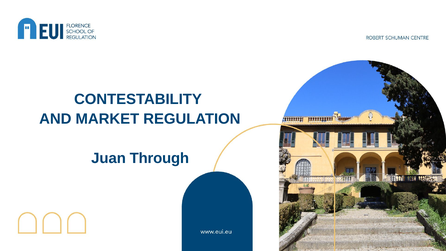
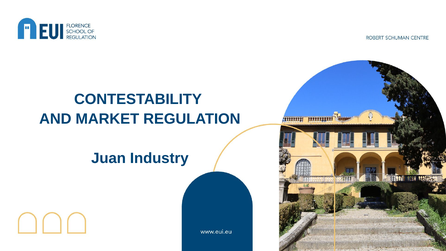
Through: Through -> Industry
